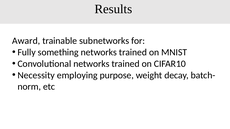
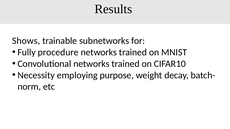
Award: Award -> Shows
something: something -> procedure
